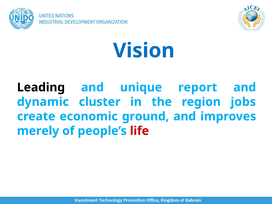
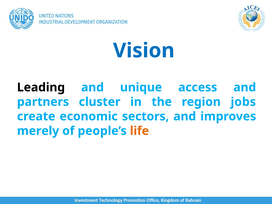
report: report -> access
dynamic: dynamic -> partners
ground: ground -> sectors
life colour: red -> orange
